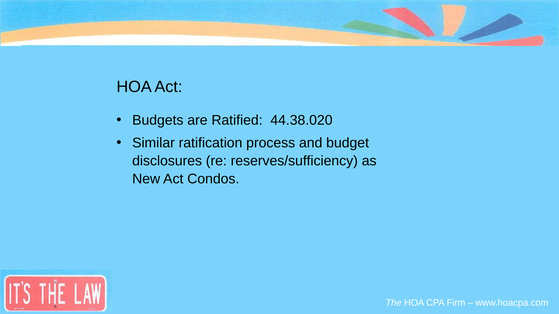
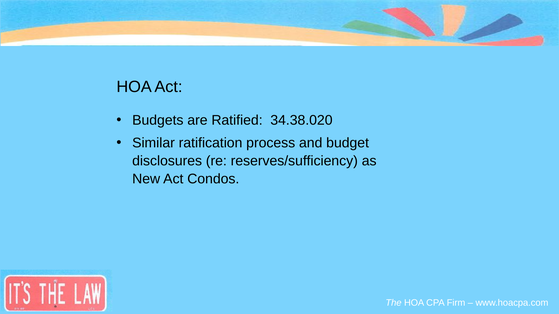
44.38.020: 44.38.020 -> 34.38.020
